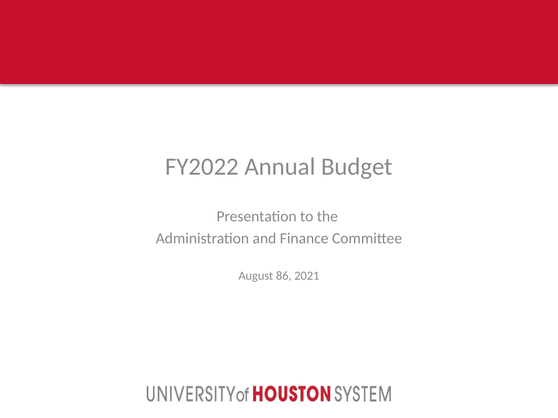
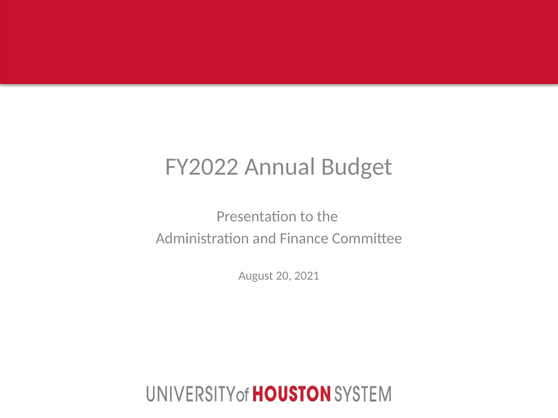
86: 86 -> 20
